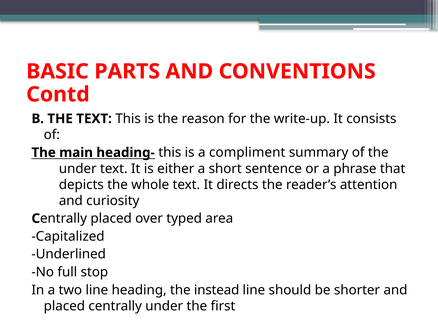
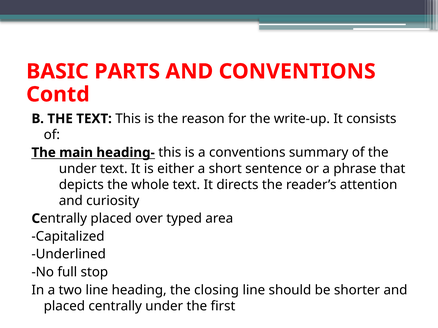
a compliment: compliment -> conventions
instead: instead -> closing
